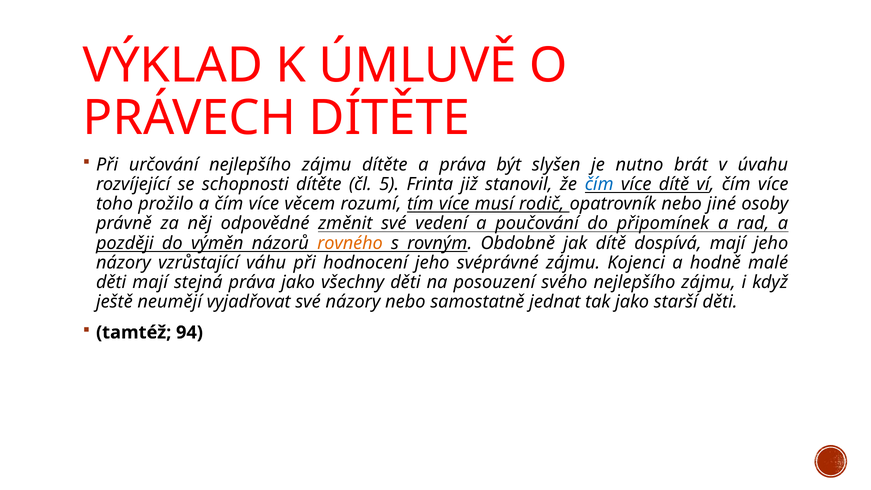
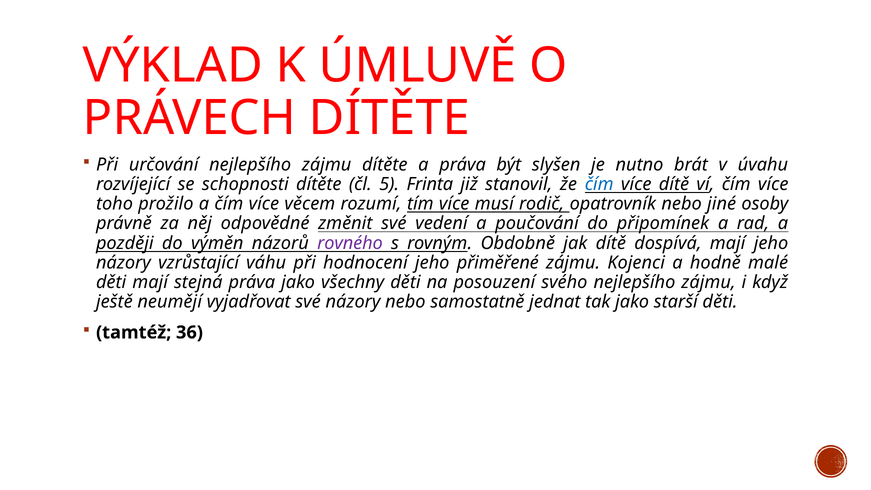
rovného colour: orange -> purple
svéprávné: svéprávné -> přiměřené
94: 94 -> 36
